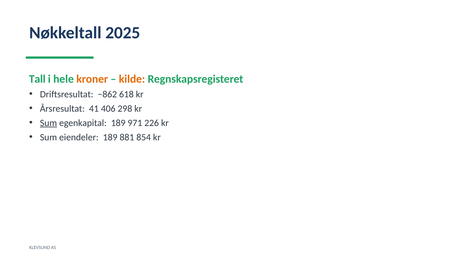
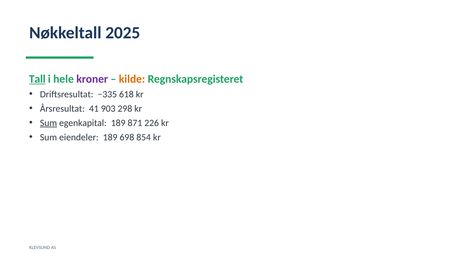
Tall underline: none -> present
kroner colour: orange -> purple
−862: −862 -> −335
406: 406 -> 903
971: 971 -> 871
881: 881 -> 698
